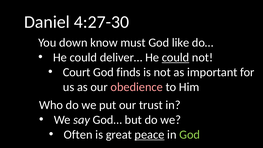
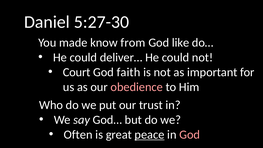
4:27-30: 4:27-30 -> 5:27-30
down: down -> made
must: must -> from
could at (176, 57) underline: present -> none
finds: finds -> faith
God at (190, 135) colour: light green -> pink
